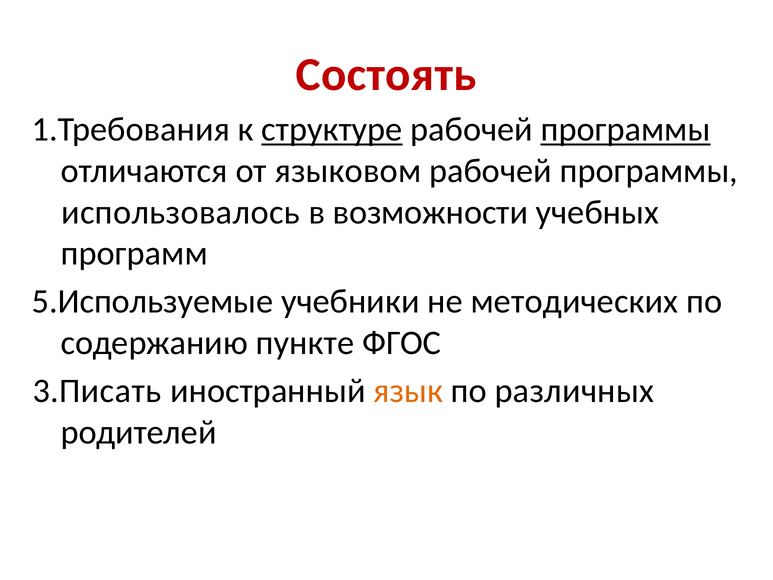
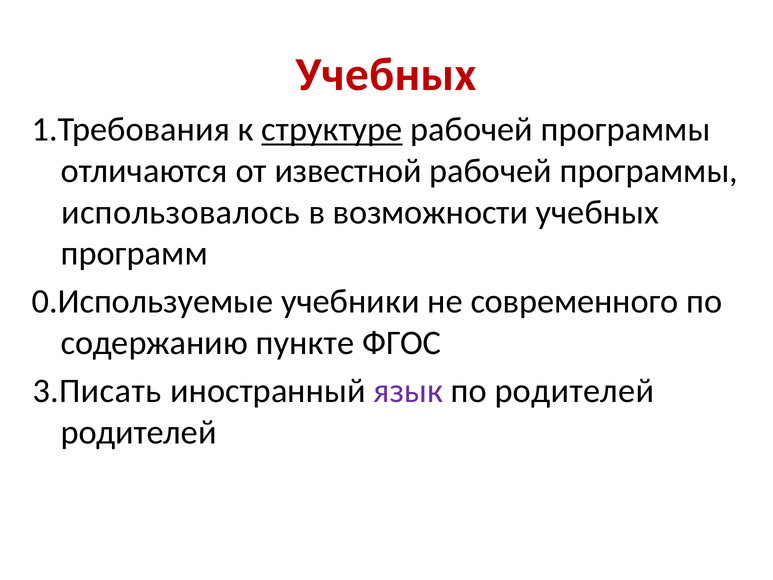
Состоять at (386, 75): Состоять -> Учебных
программы at (626, 130) underline: present -> none
языковом: языковом -> известной
5.Используемые: 5.Используемые -> 0.Используемые
методических: методических -> современного
язык colour: orange -> purple
по различных: различных -> родителей
